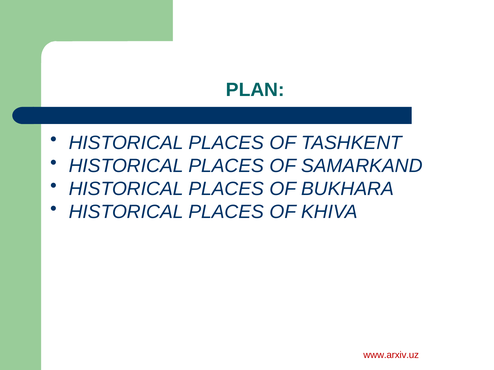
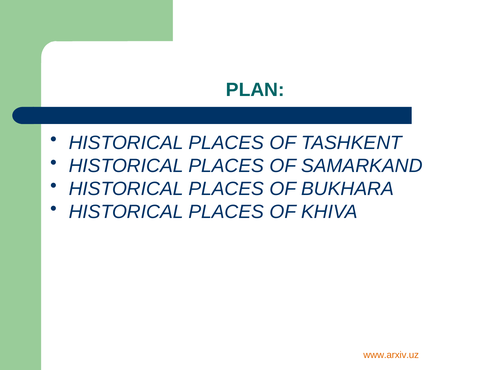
www.arxiv.uz colour: red -> orange
